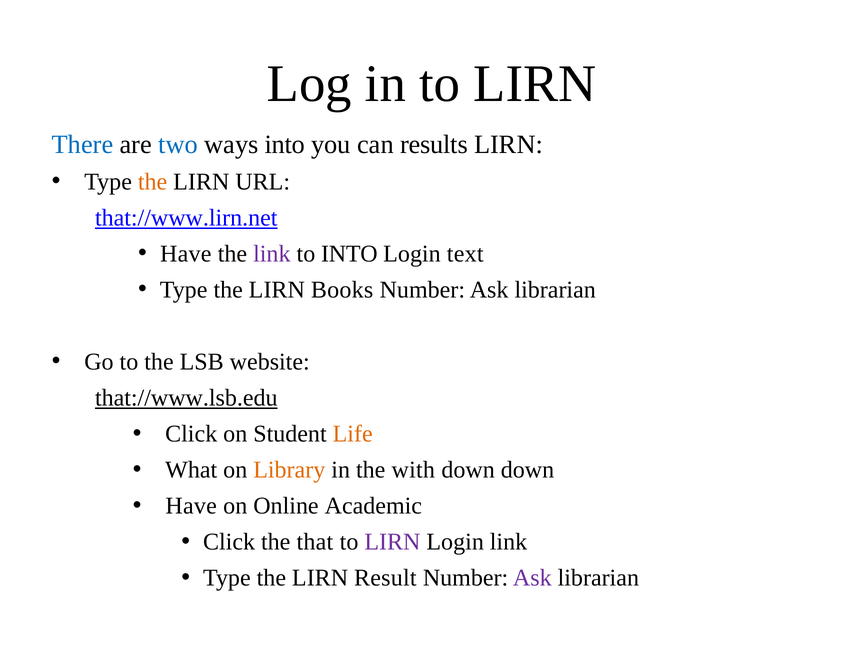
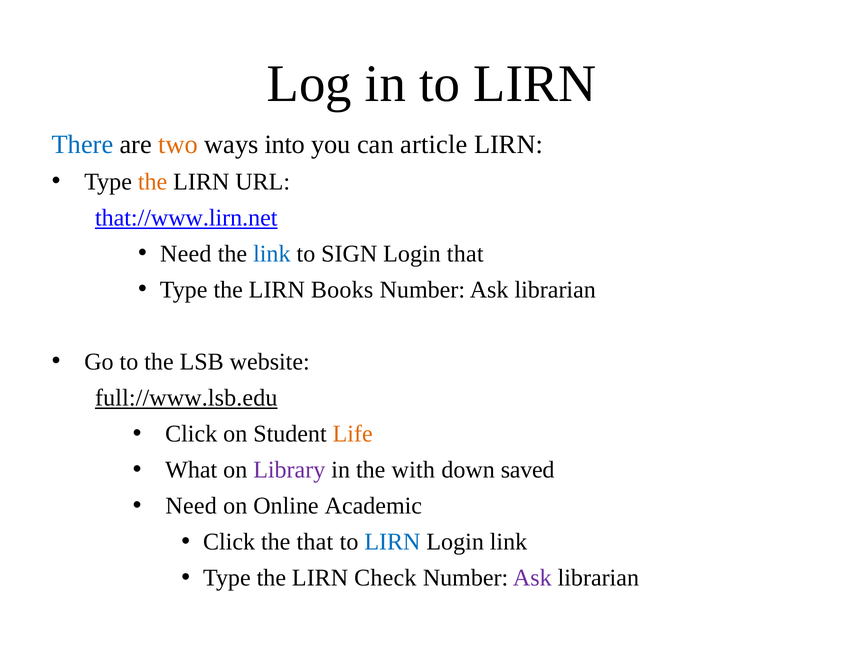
two colour: blue -> orange
results: results -> article
Have at (186, 254): Have -> Need
link at (272, 254) colour: purple -> blue
to INTO: INTO -> SIGN
Login text: text -> that
that://www.lsb.edu: that://www.lsb.edu -> full://www.lsb.edu
Library colour: orange -> purple
down down: down -> saved
Have at (191, 506): Have -> Need
LIRN at (392, 542) colour: purple -> blue
Result: Result -> Check
